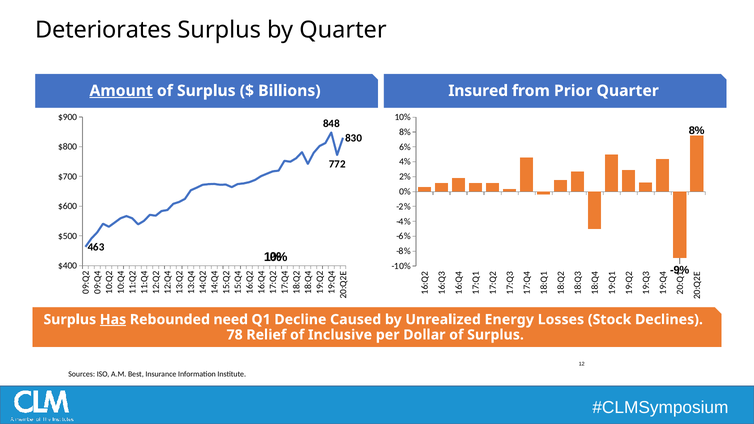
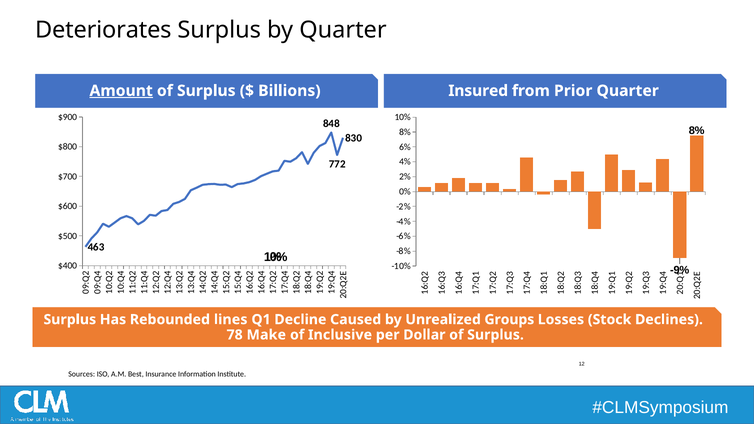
Has underline: present -> none
need: need -> lines
Energy: Energy -> Groups
Relief: Relief -> Make
